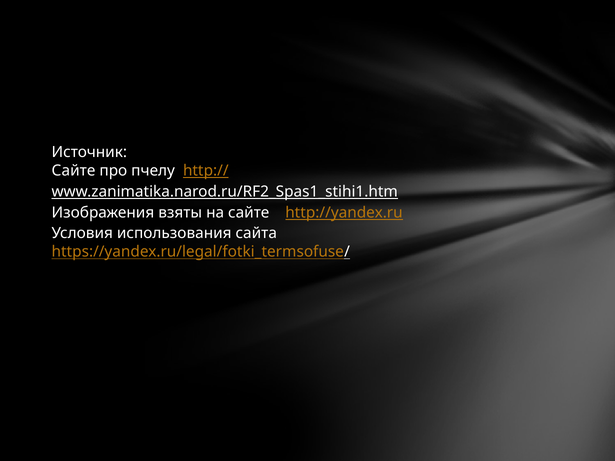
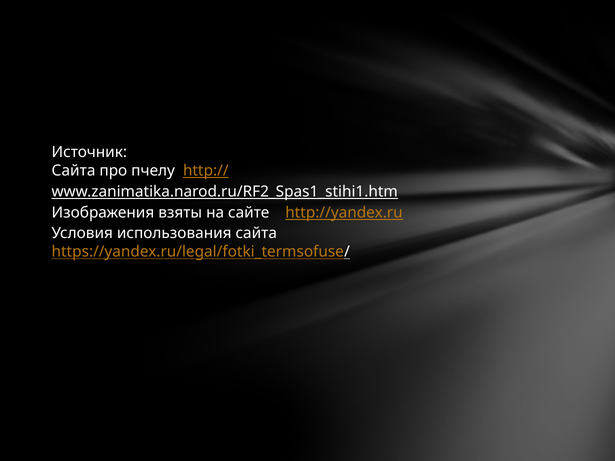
Сайте at (74, 171): Сайте -> Сайта
